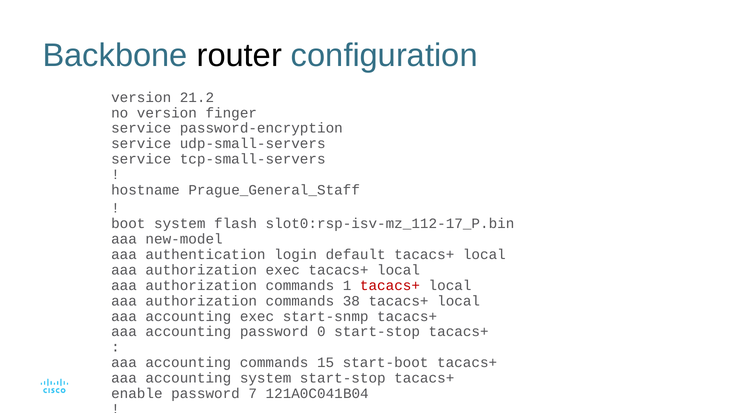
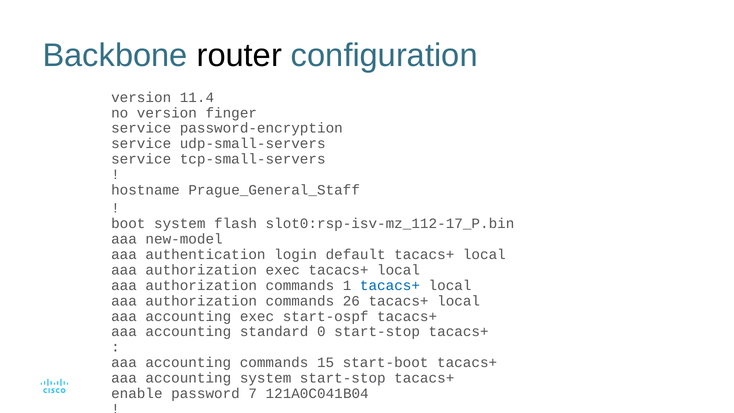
21.2: 21.2 -> 11.4
tacacs+ at (390, 285) colour: red -> blue
38: 38 -> 26
start-snmp: start-snmp -> start-ospf
accounting password: password -> standard
